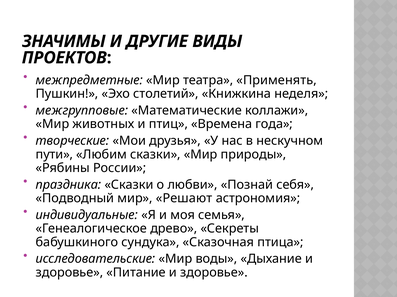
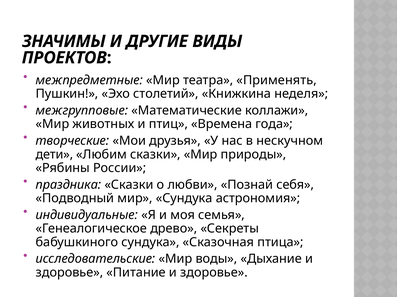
пути: пути -> дети
мир Решают: Решают -> Сундука
